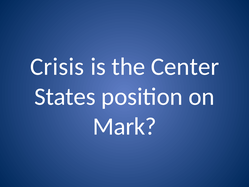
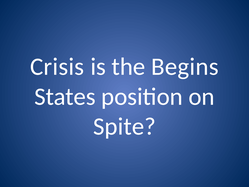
Center: Center -> Begins
Mark: Mark -> Spite
